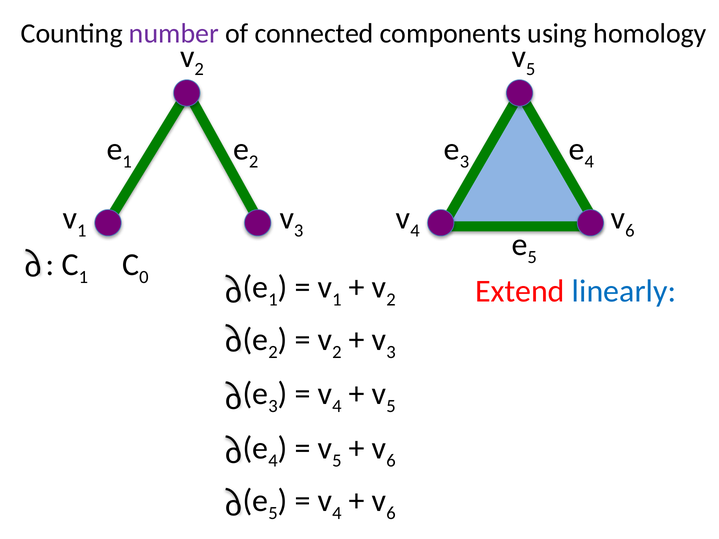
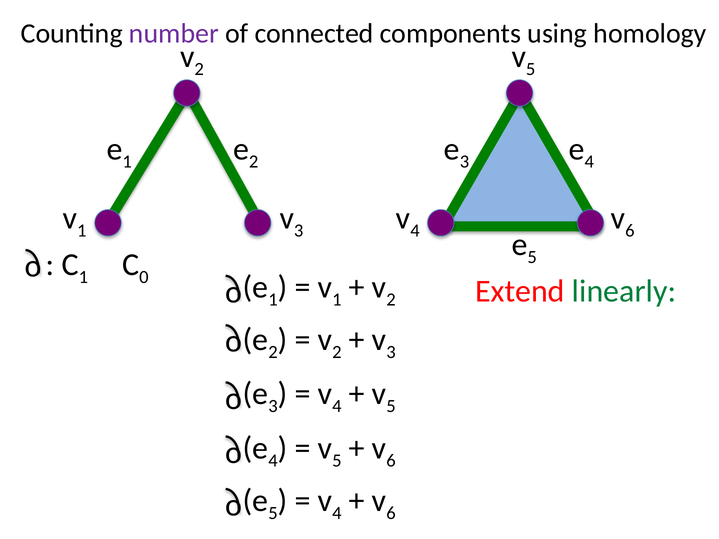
linearly colour: blue -> green
